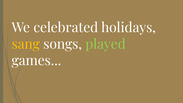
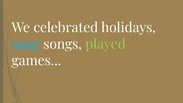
sang colour: yellow -> light blue
